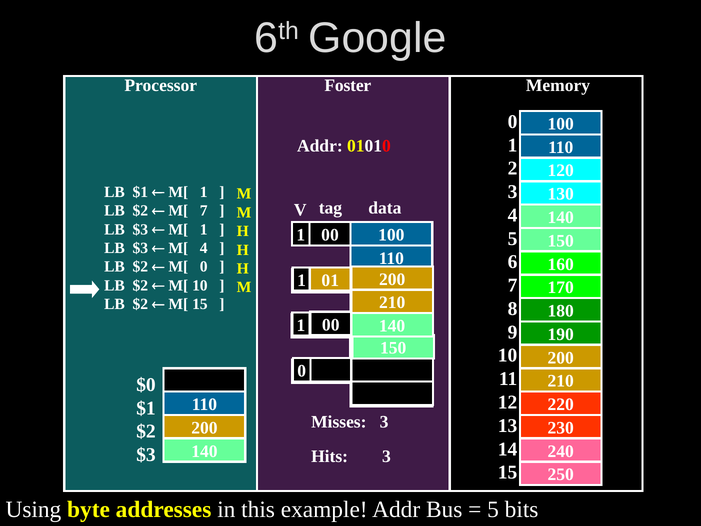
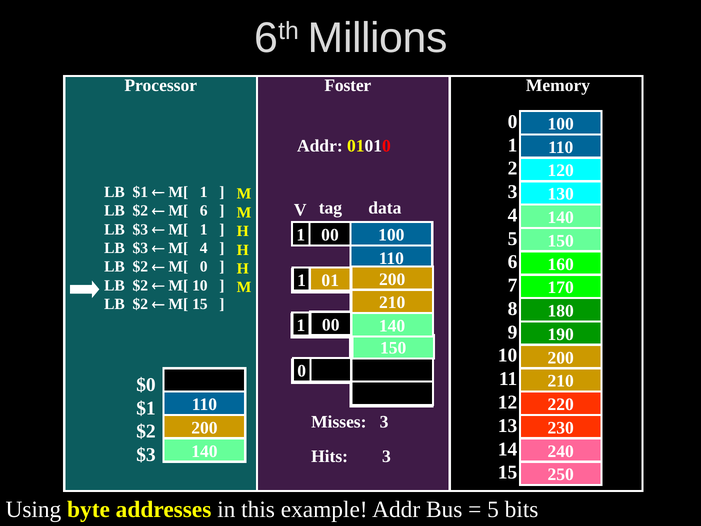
Google: Google -> Millions
M[ 7: 7 -> 6
